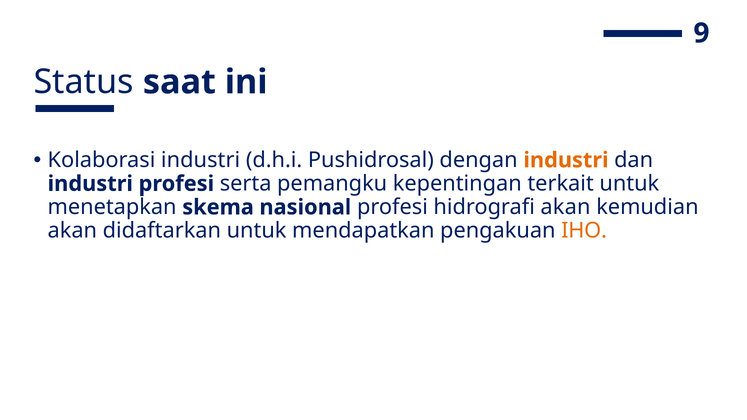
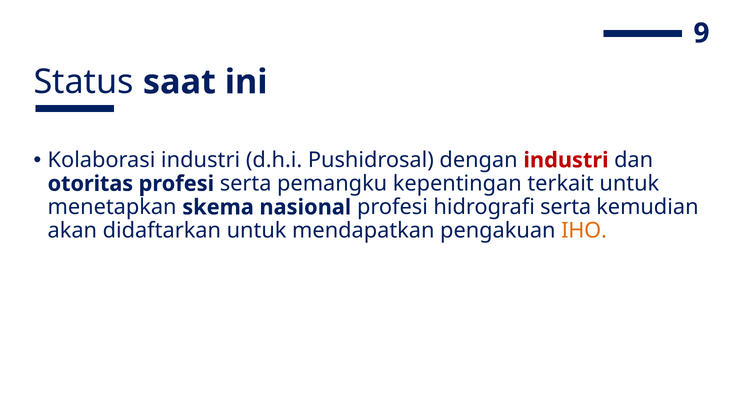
industri at (566, 160) colour: orange -> red
industri at (90, 184): industri -> otoritas
hidrografi akan: akan -> serta
